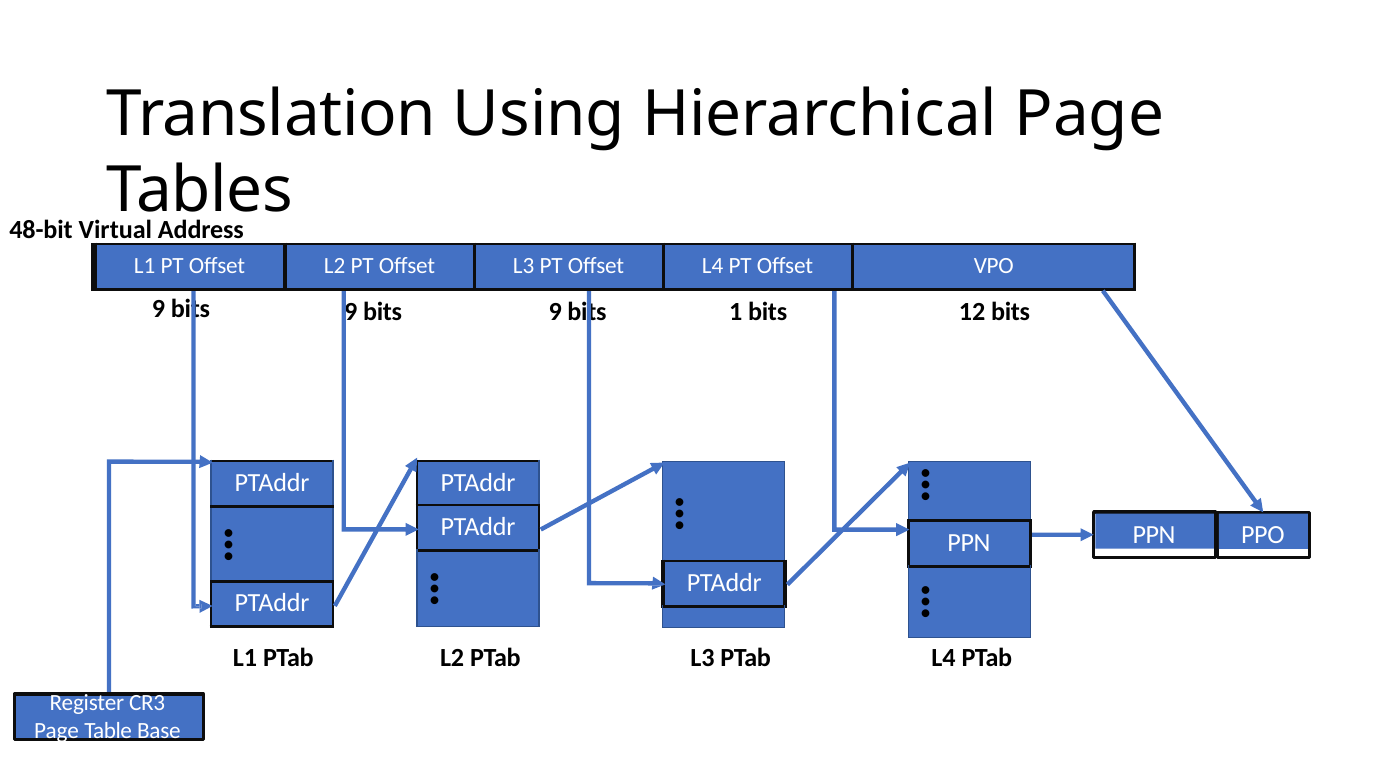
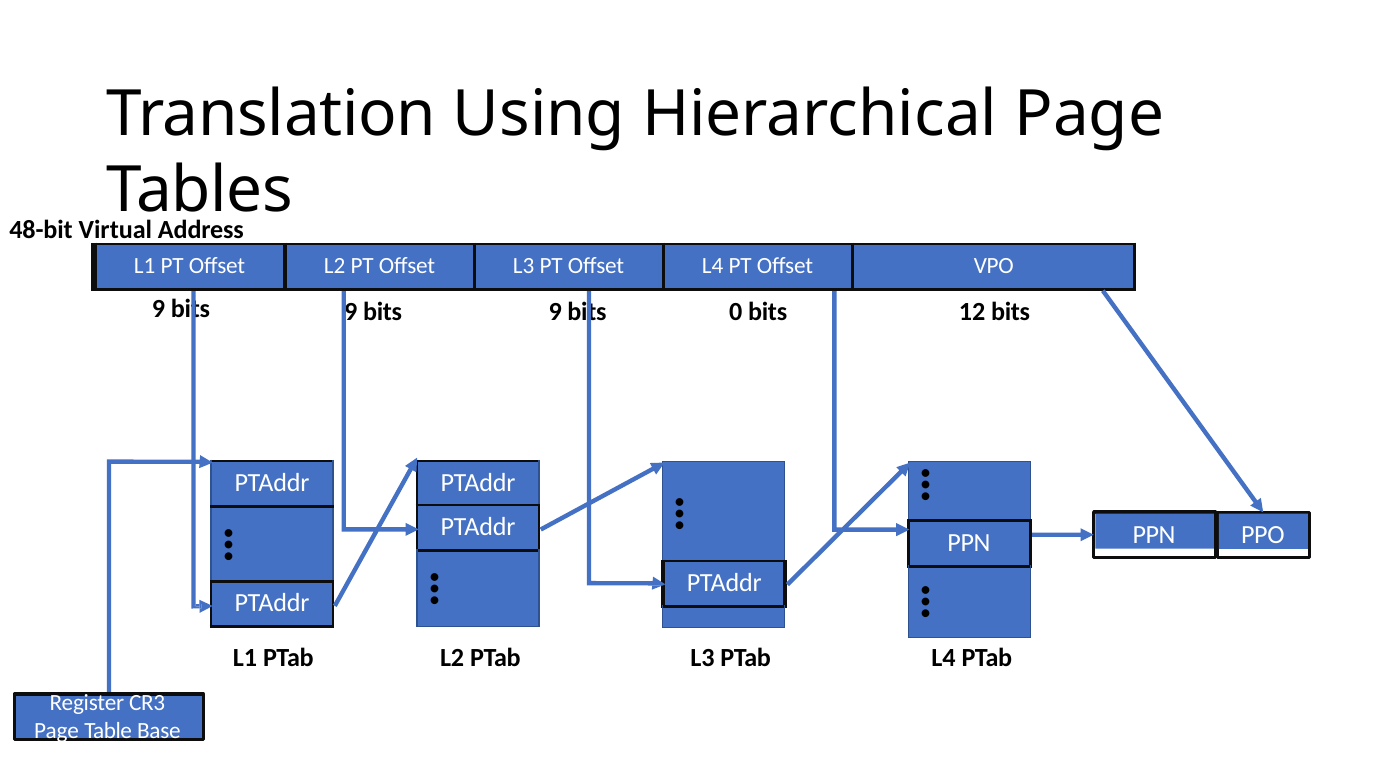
1: 1 -> 0
